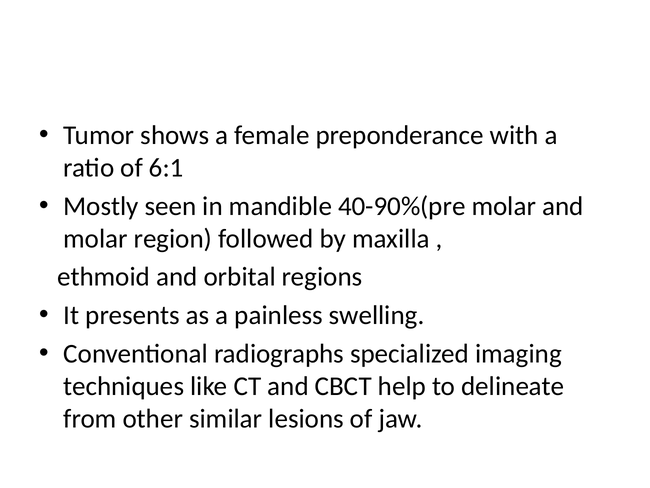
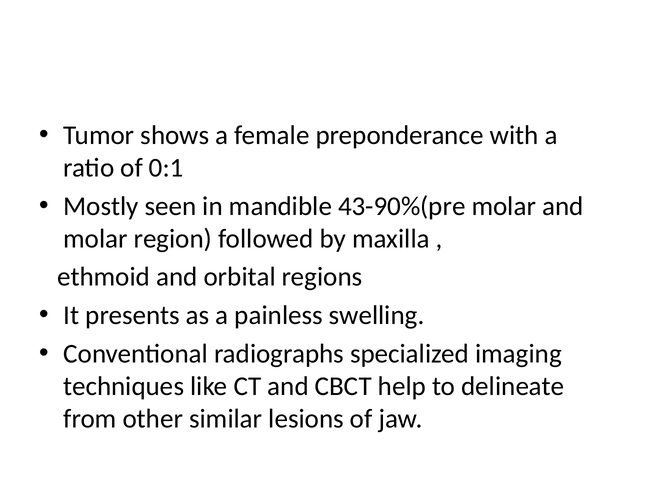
6:1: 6:1 -> 0:1
40-90%(pre: 40-90%(pre -> 43-90%(pre
